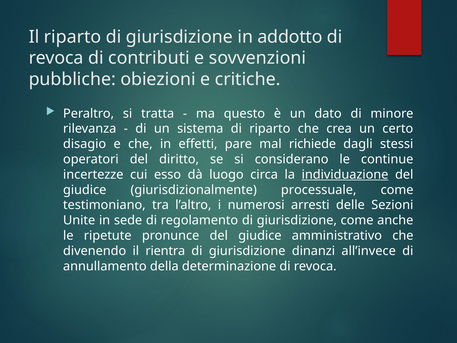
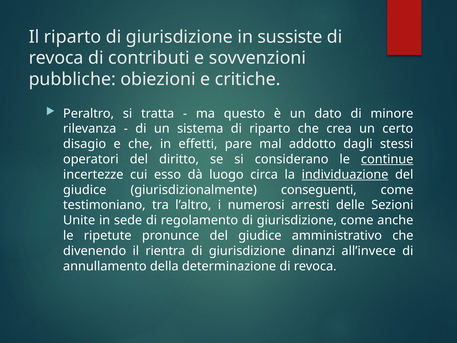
addotto: addotto -> sussiste
richiede: richiede -> addotto
continue underline: none -> present
processuale: processuale -> conseguenti
